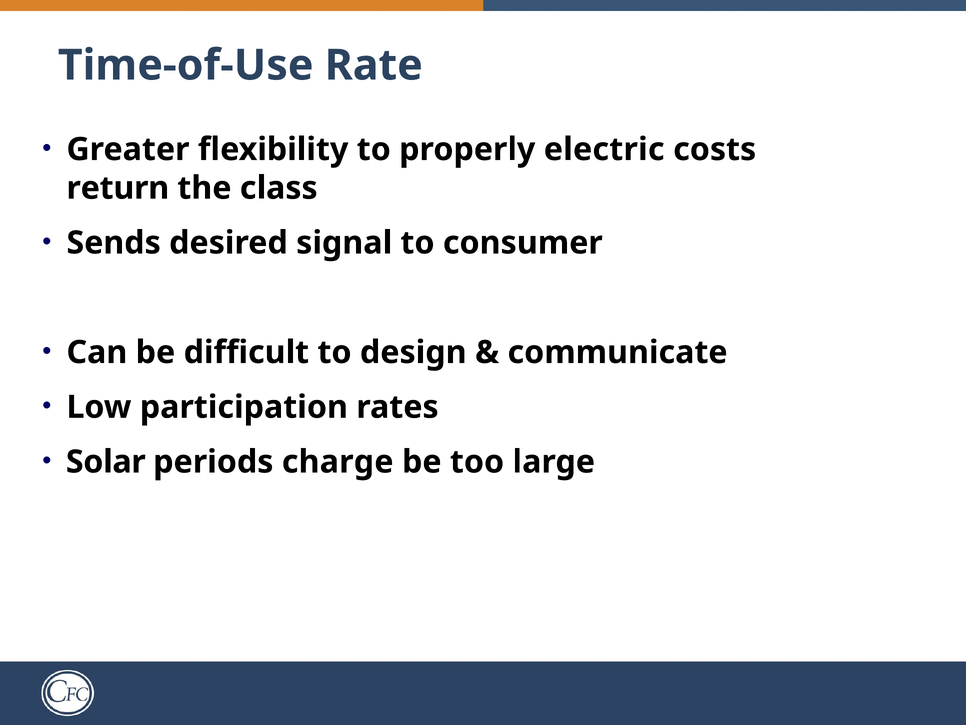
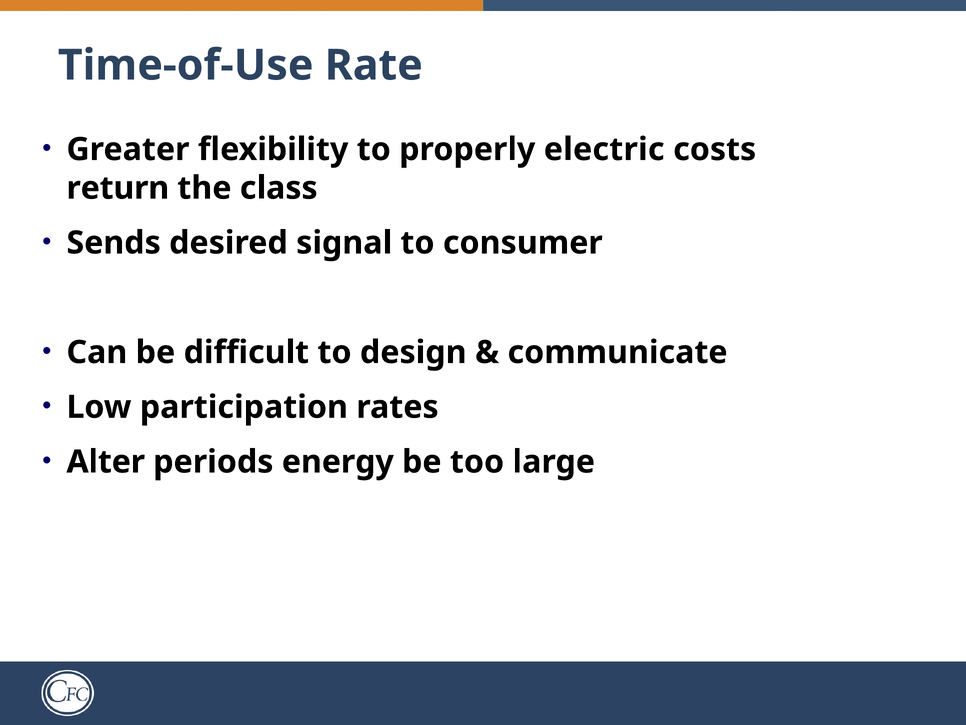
Solar: Solar -> Alter
charge: charge -> energy
